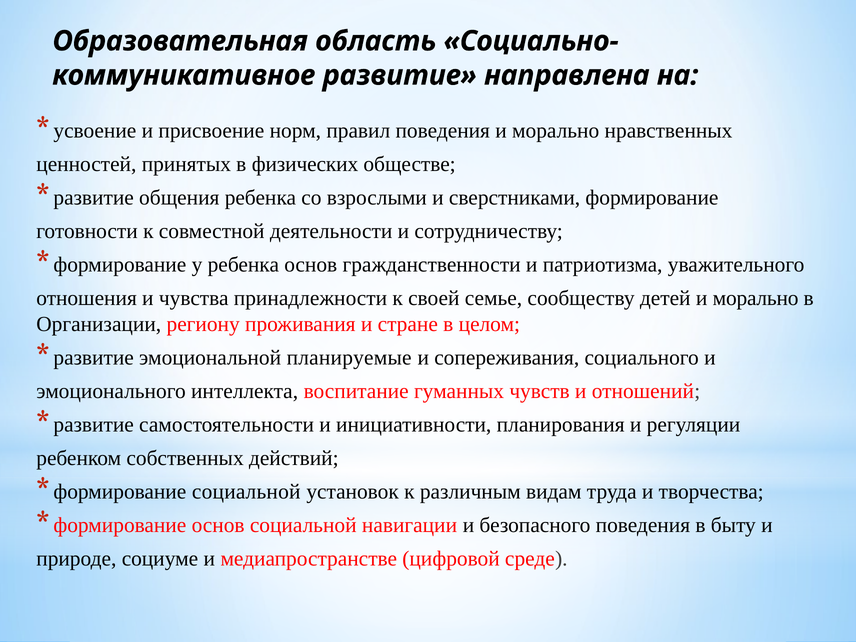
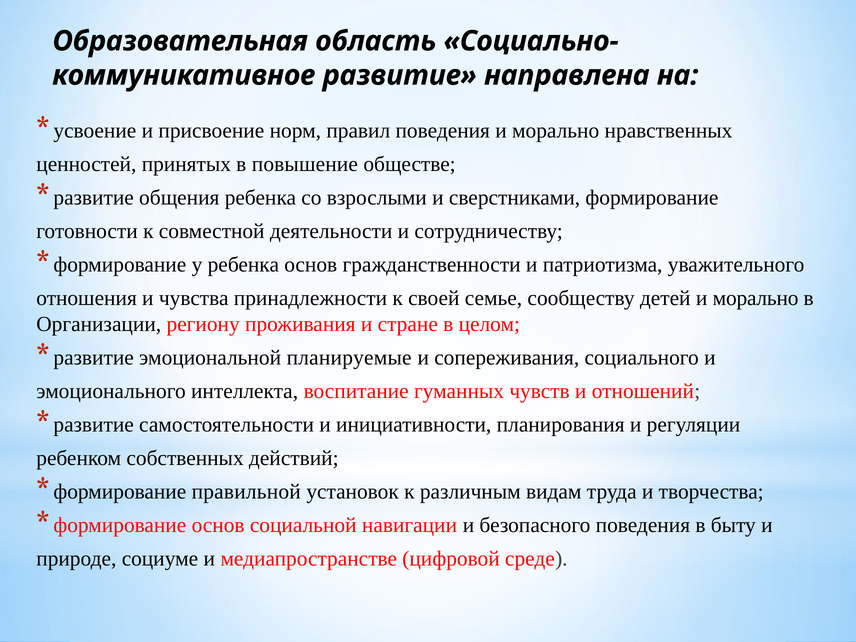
физических: физических -> повышение
социальной at (246, 492): социальной -> правильной
